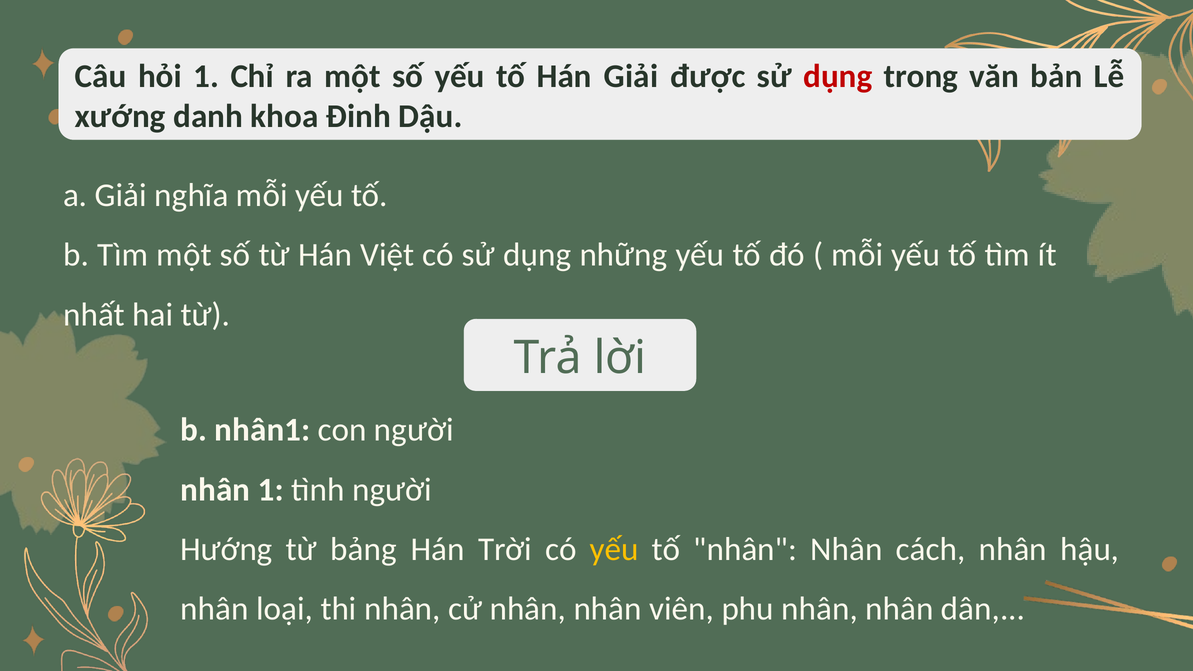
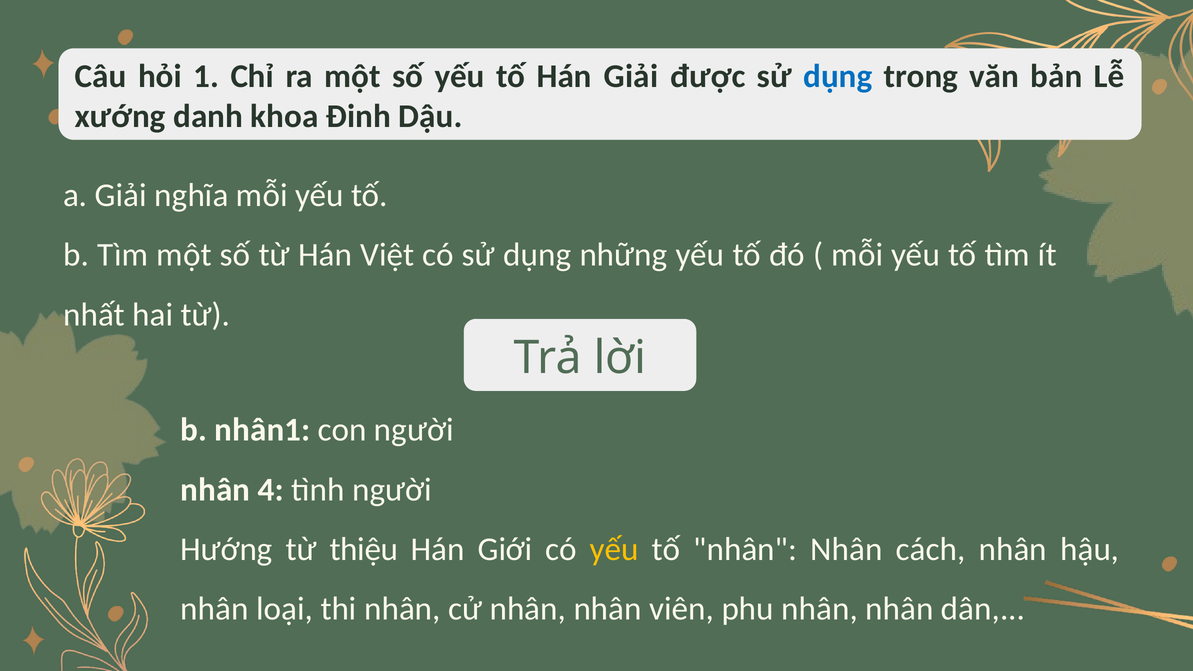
dụng at (838, 77) colour: red -> blue
nhân 1: 1 -> 4
bảng: bảng -> thiệu
Trời: Trời -> Giới
